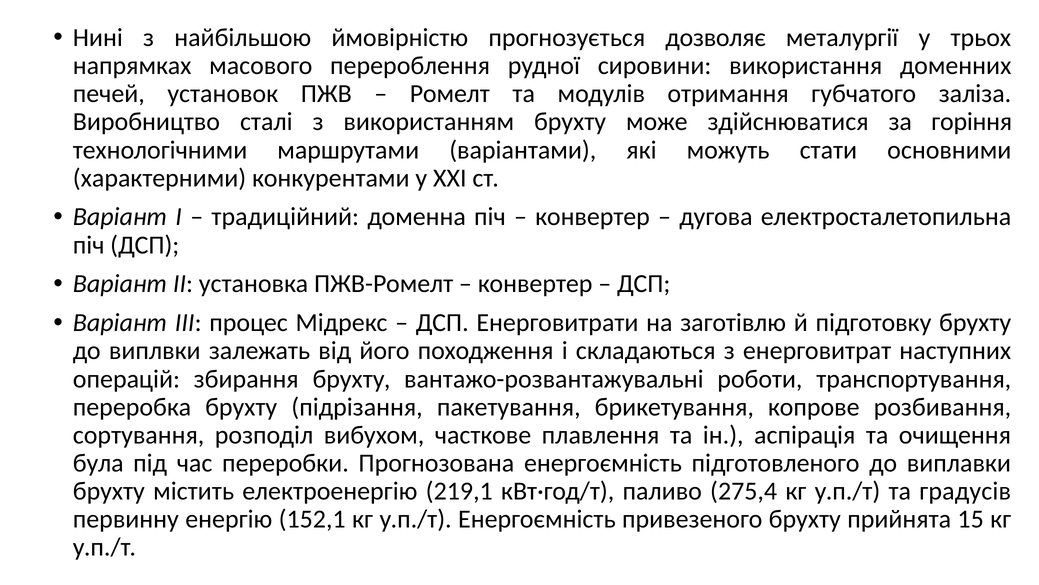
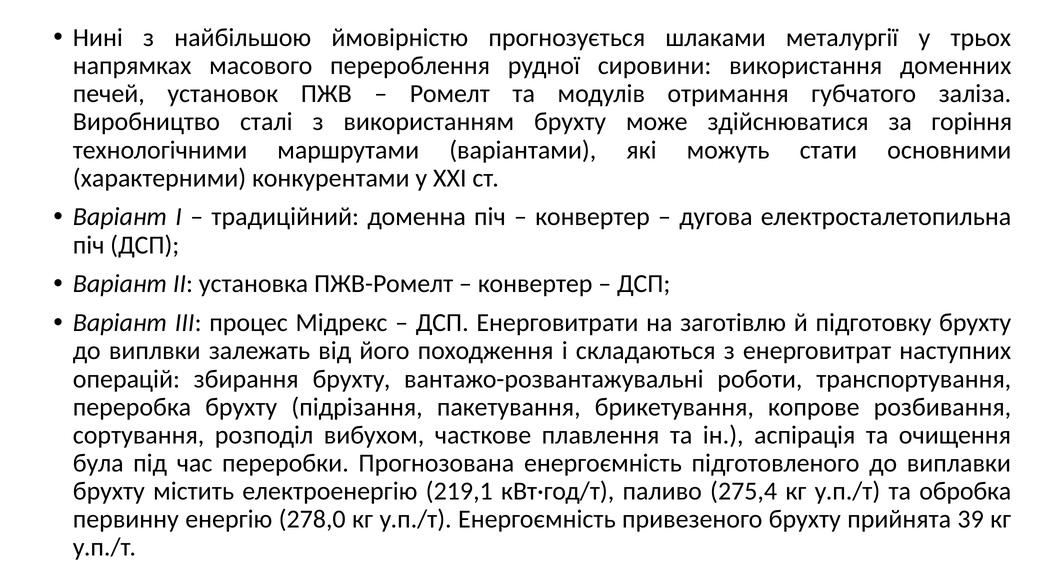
дозволяє: дозволяє -> шлаками
градусів: градусів -> обробка
152,1: 152,1 -> 278,0
15: 15 -> 39
